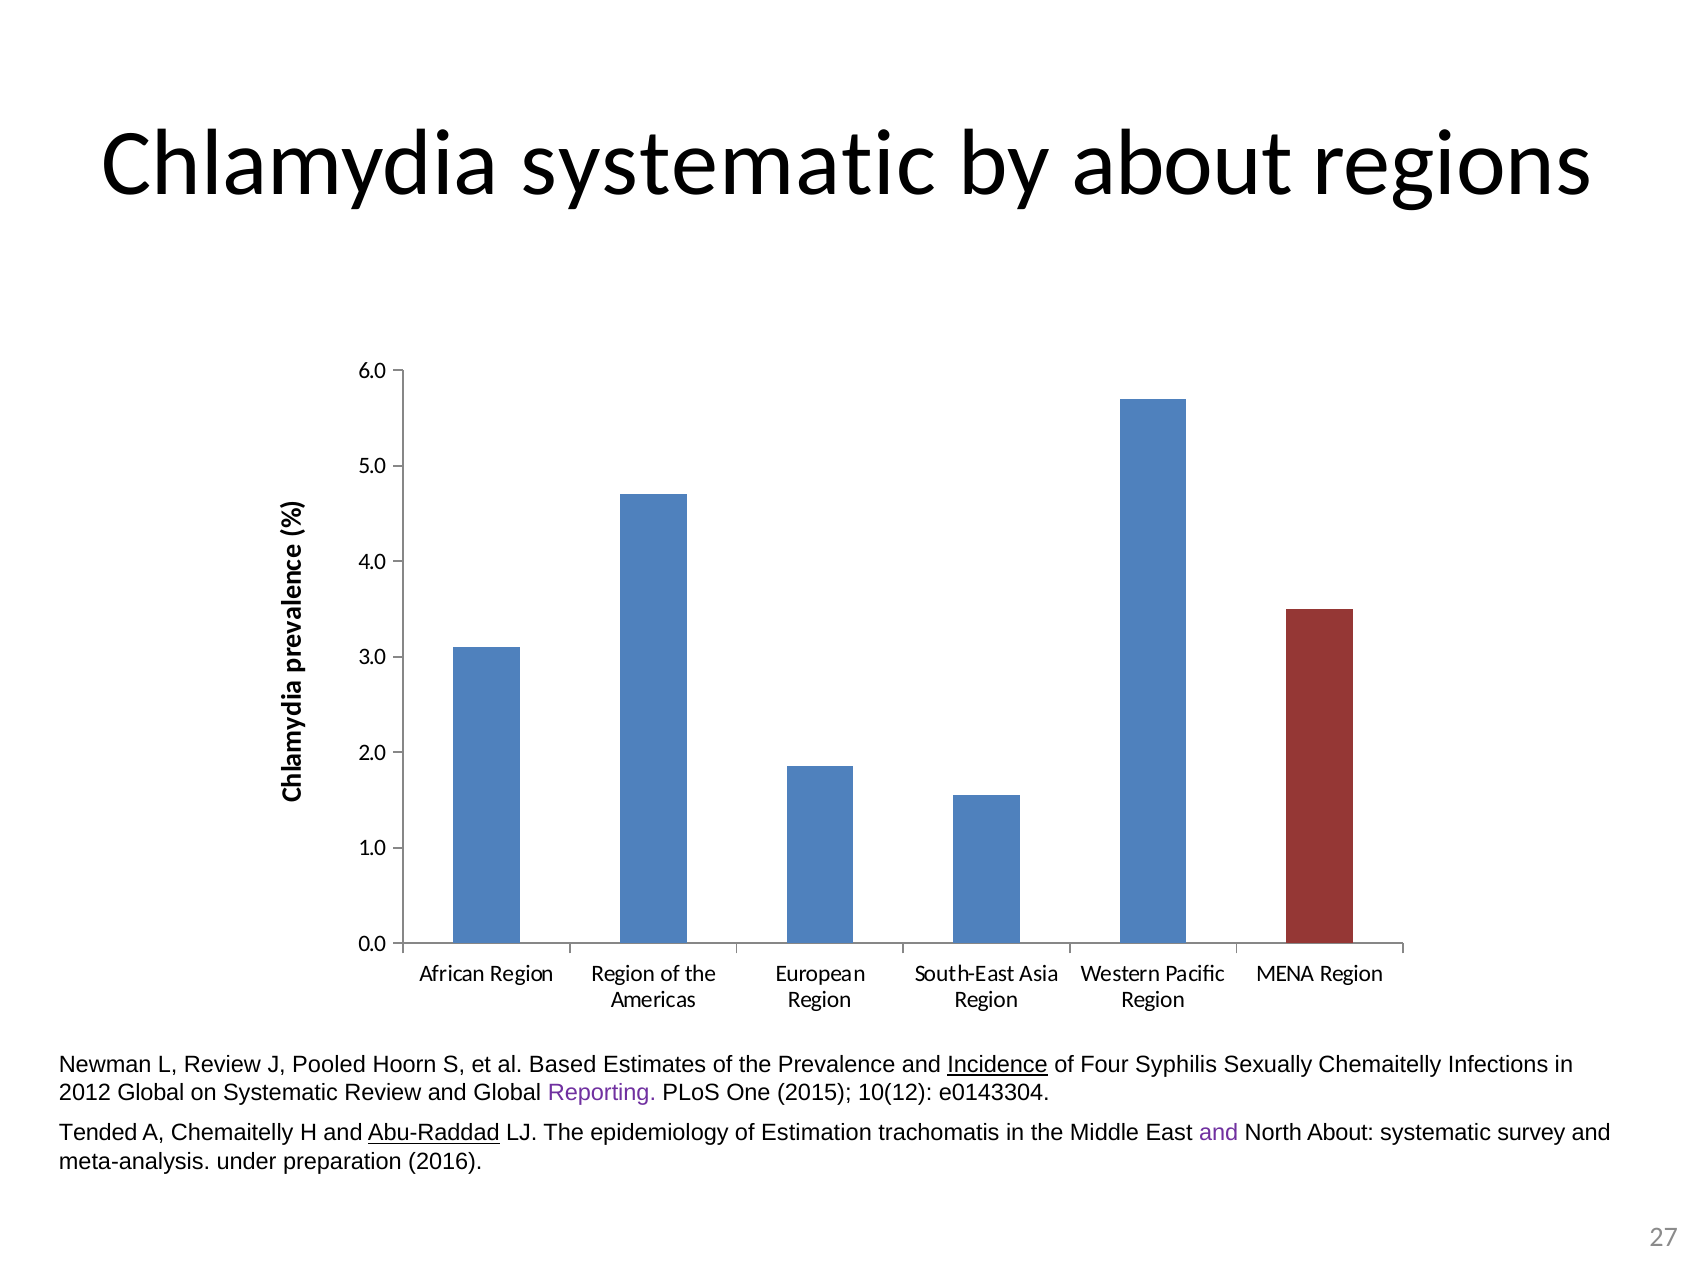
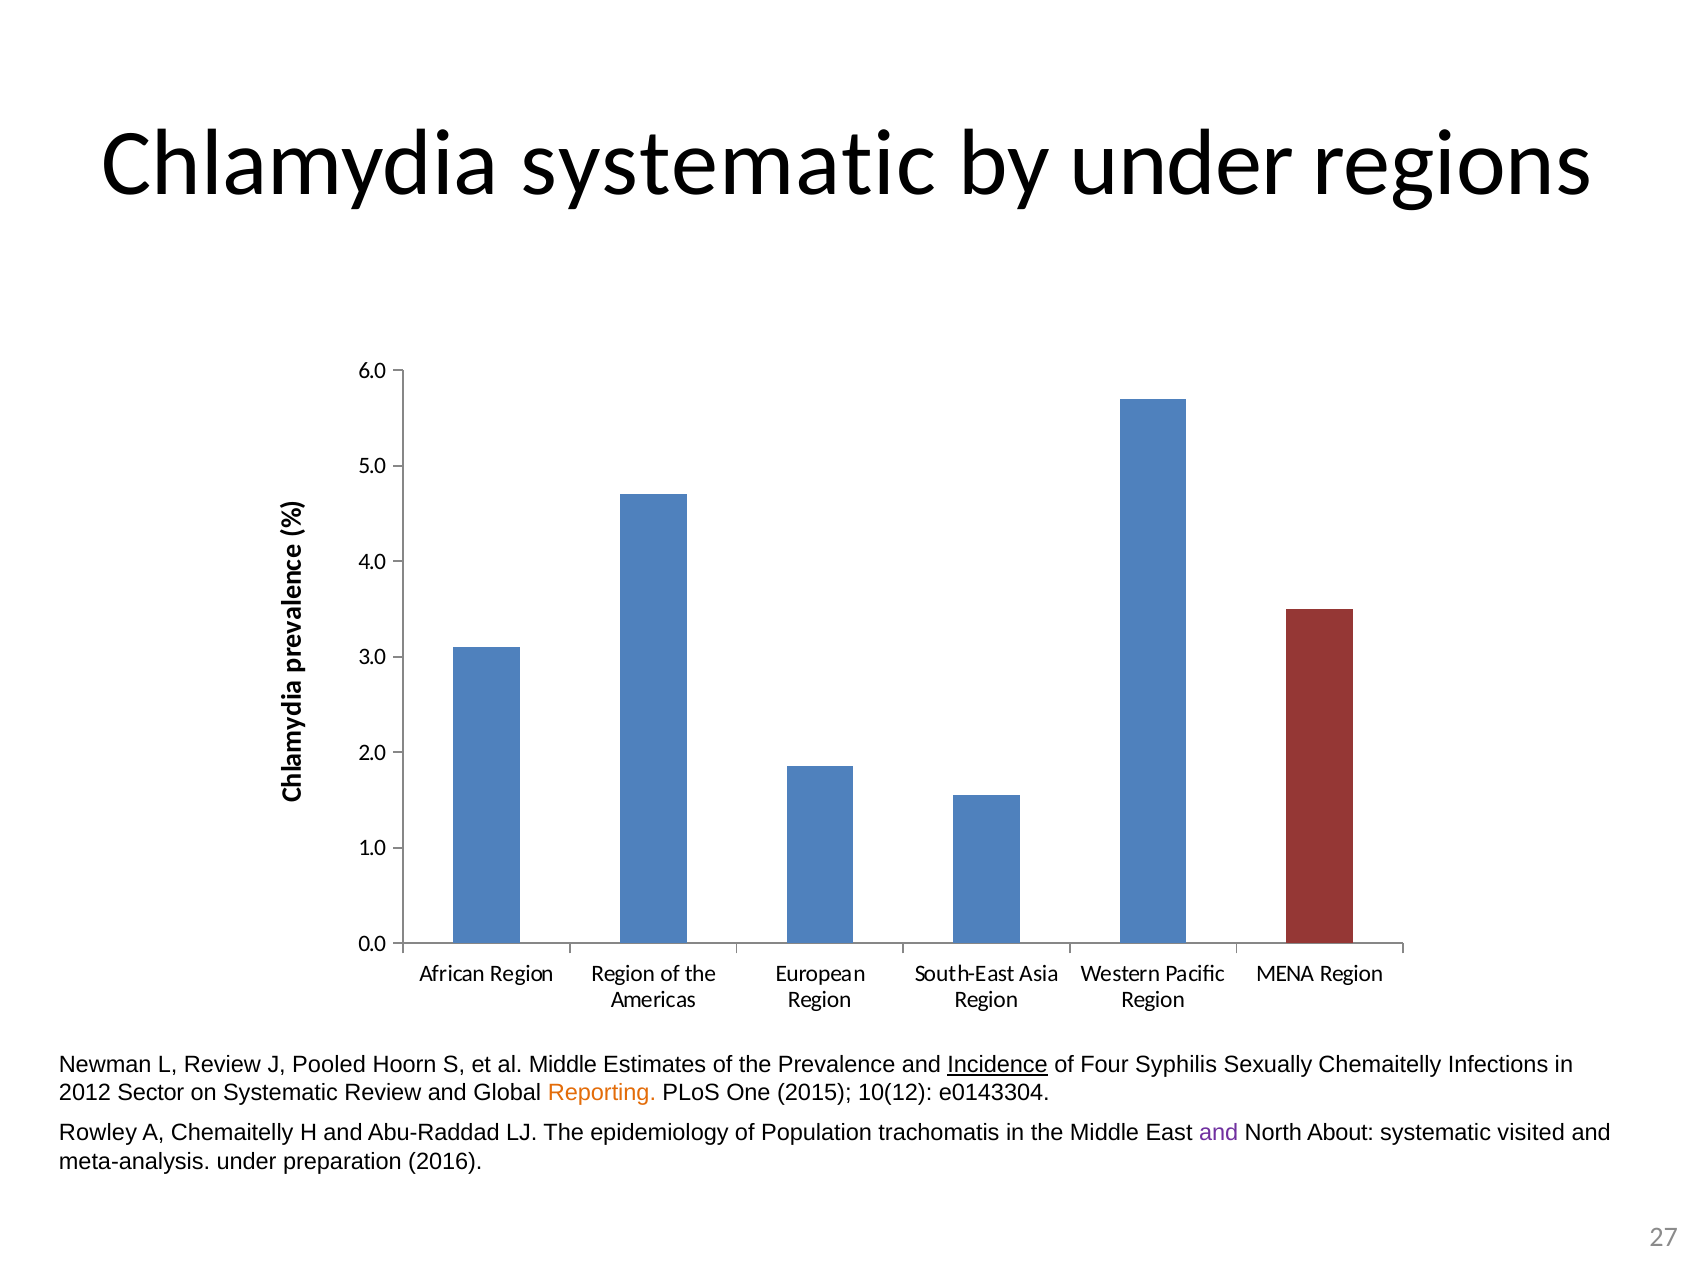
by about: about -> under
al Based: Based -> Middle
2012 Global: Global -> Sector
Reporting colour: purple -> orange
Tended: Tended -> Rowley
Abu-Raddad underline: present -> none
Estimation: Estimation -> Population
survey: survey -> visited
